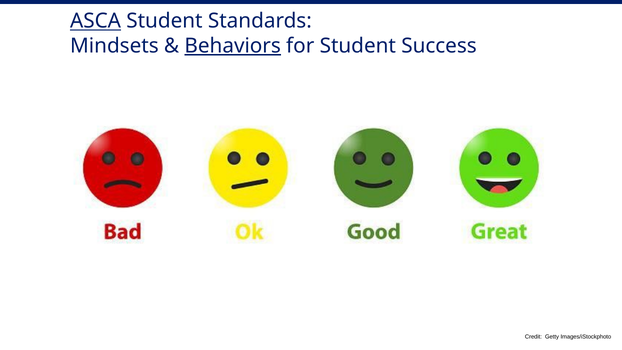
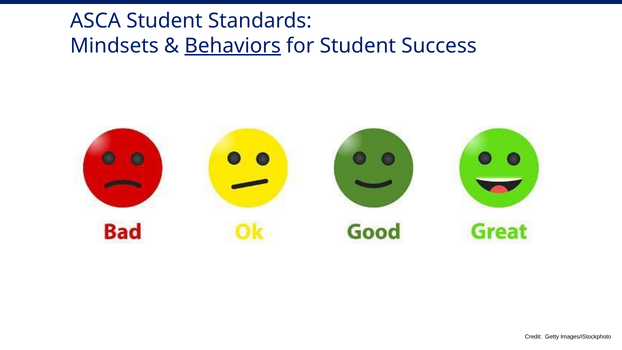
ASCA underline: present -> none
